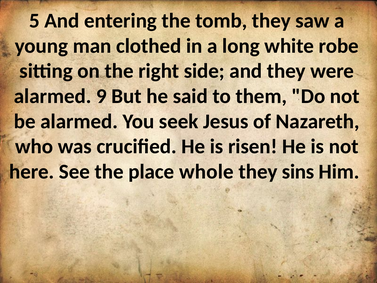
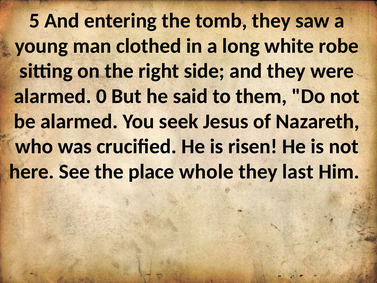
9: 9 -> 0
sins: sins -> last
